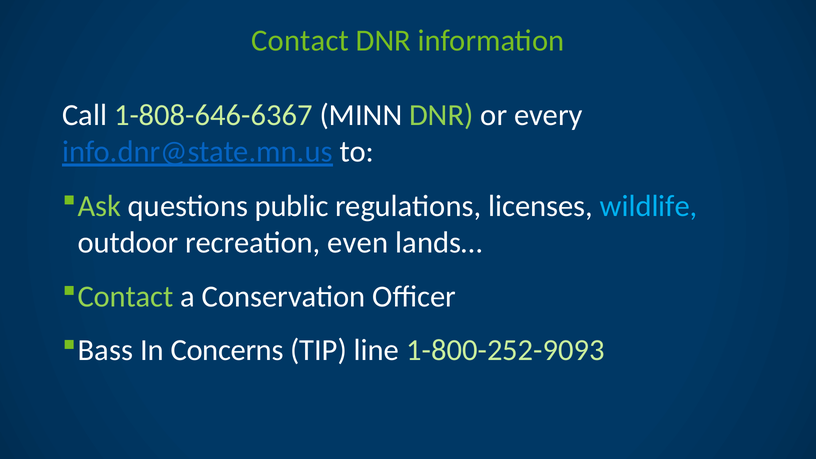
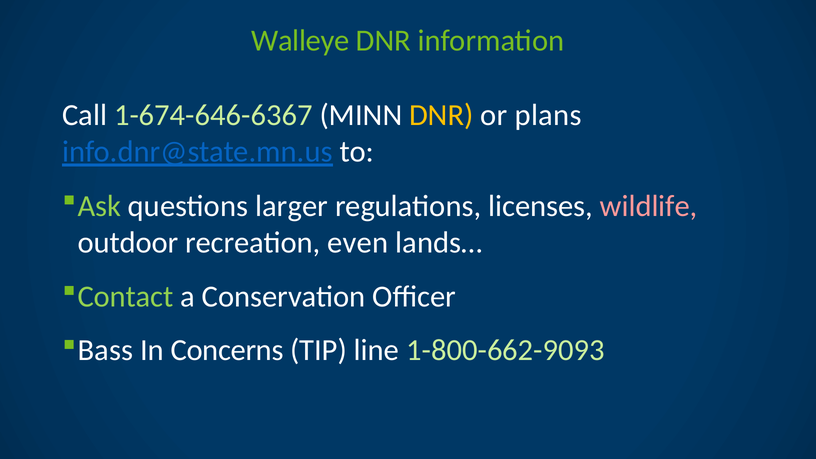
Contact at (300, 41): Contact -> Walleye
1-808-646-6367: 1-808-646-6367 -> 1-674-646-6367
DNR at (441, 115) colour: light green -> yellow
every: every -> plans
public: public -> larger
wildlife colour: light blue -> pink
1-800-252-9093: 1-800-252-9093 -> 1-800-662-9093
